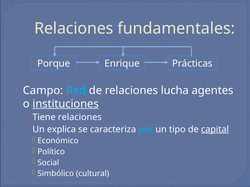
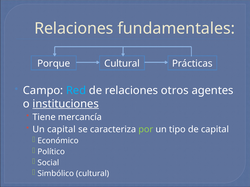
Enrique at (122, 64): Enrique -> Cultural
lucha: lucha -> otros
Tiene relaciones: relaciones -> mercancía
Un explica: explica -> capital
por colour: light blue -> light green
capital at (215, 130) underline: present -> none
